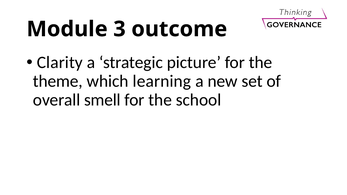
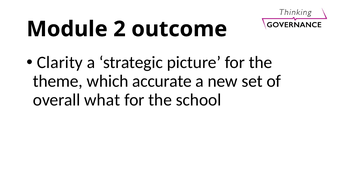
3: 3 -> 2
learning: learning -> accurate
smell: smell -> what
